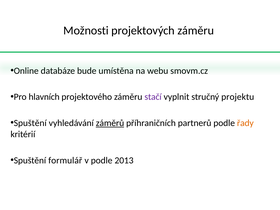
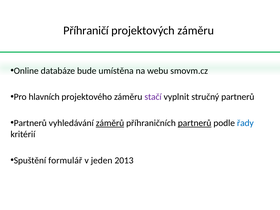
Možnosti: Možnosti -> Příhraničí
stručný projektu: projektu -> partnerů
Spuštění at (30, 123): Spuštění -> Partnerů
partnerů at (195, 123) underline: none -> present
řady colour: orange -> blue
v podle: podle -> jeden
